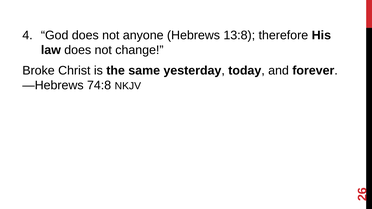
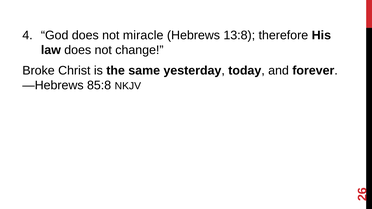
anyone: anyone -> miracle
74:8: 74:8 -> 85:8
